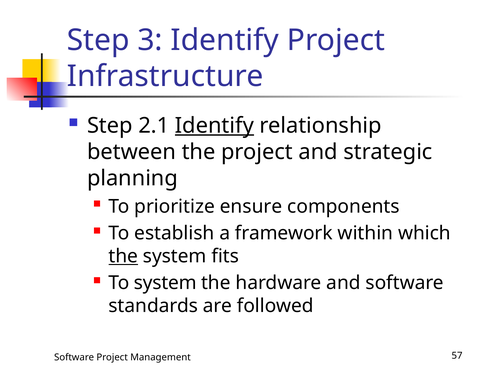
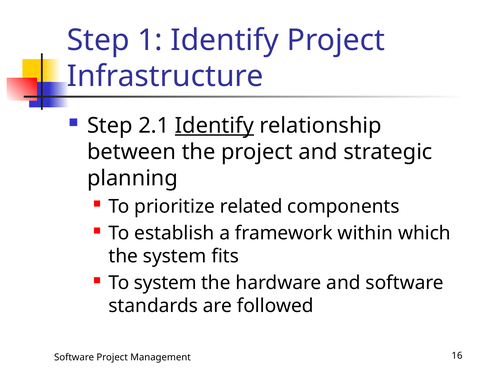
3: 3 -> 1
ensure: ensure -> related
the at (123, 256) underline: present -> none
57: 57 -> 16
